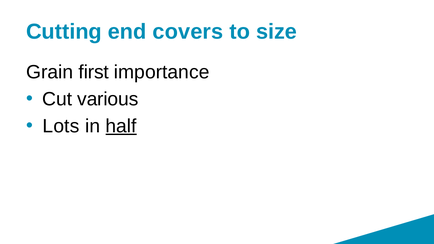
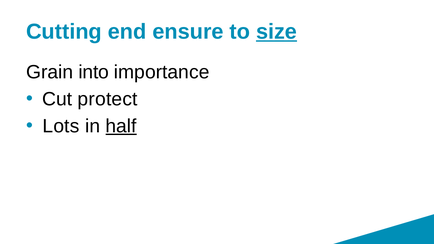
covers: covers -> ensure
size underline: none -> present
first: first -> into
various: various -> protect
